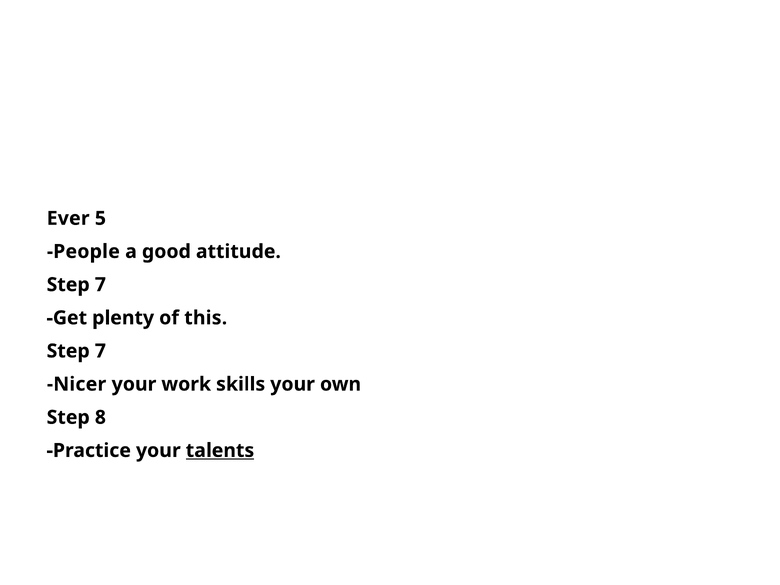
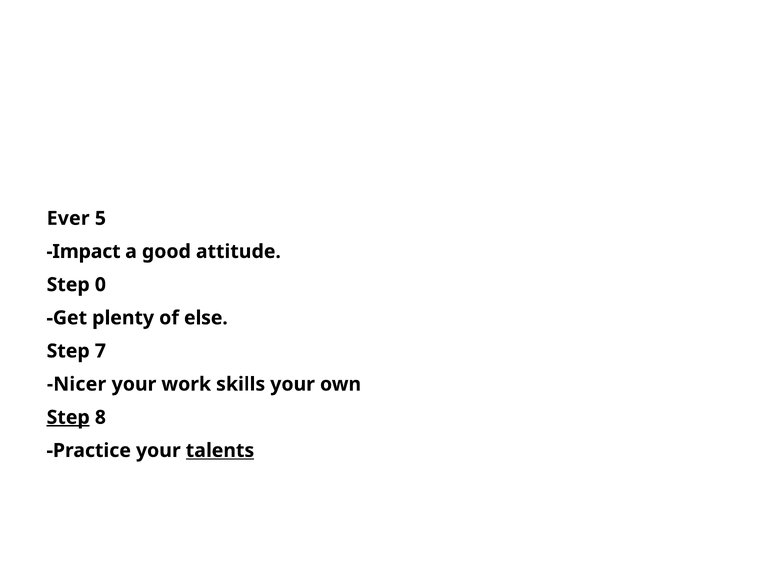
People: People -> Impact
7 at (100, 285): 7 -> 0
this: this -> else
Step at (68, 417) underline: none -> present
